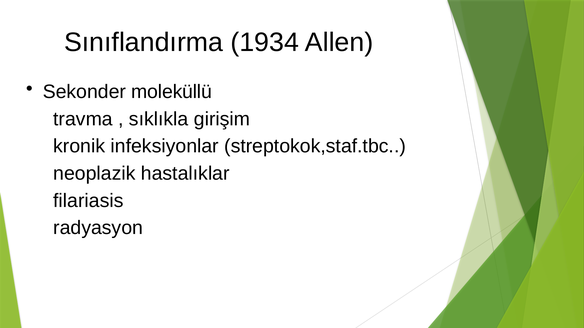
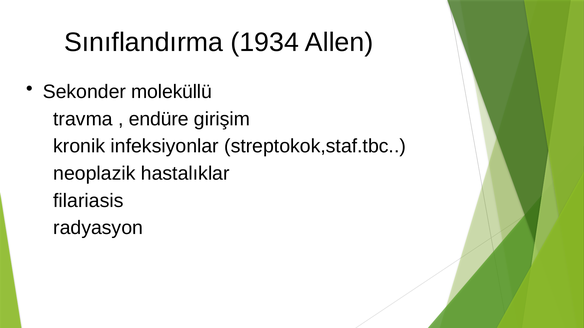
sıklıkla: sıklıkla -> endüre
